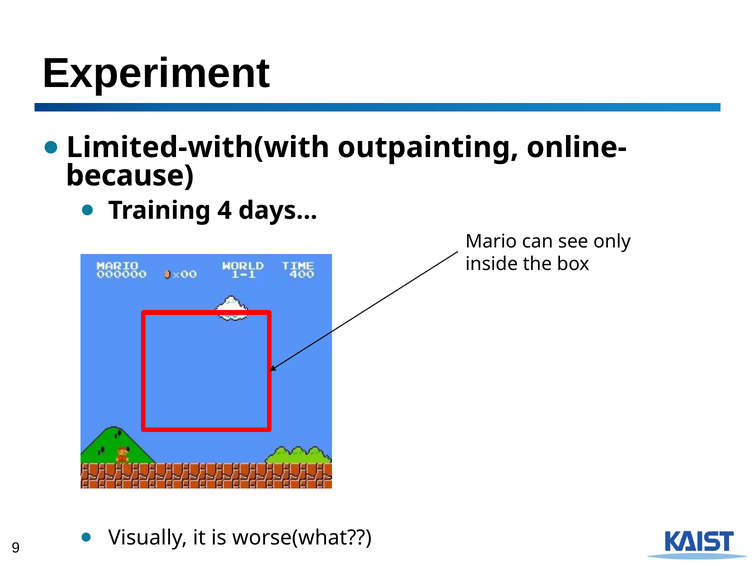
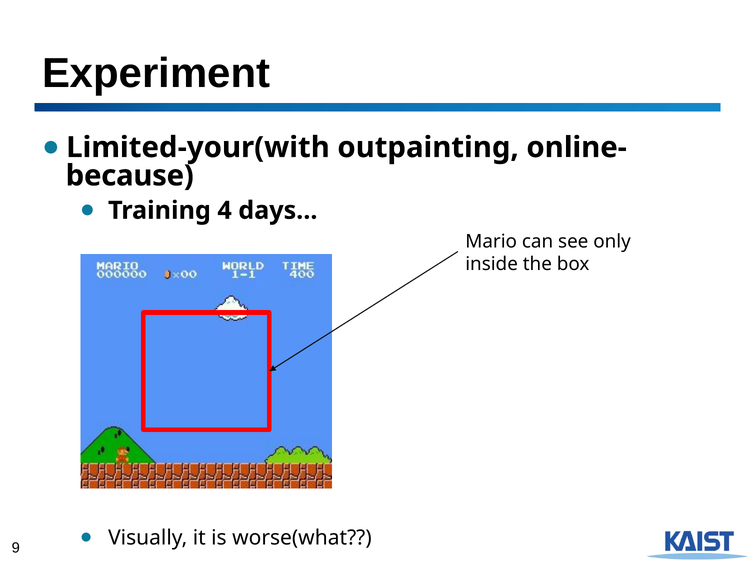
Limited-with(with: Limited-with(with -> Limited-your(with
